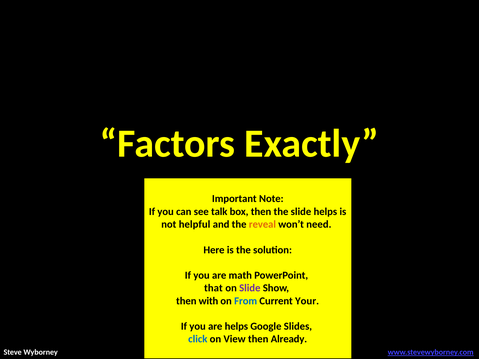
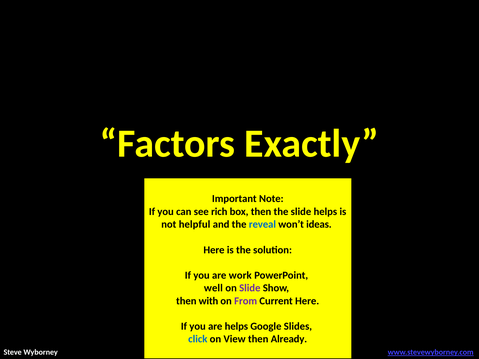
talk: talk -> rich
reveal colour: orange -> blue
need: need -> ideas
math: math -> work
that: that -> well
From colour: blue -> purple
Current Your: Your -> Here
